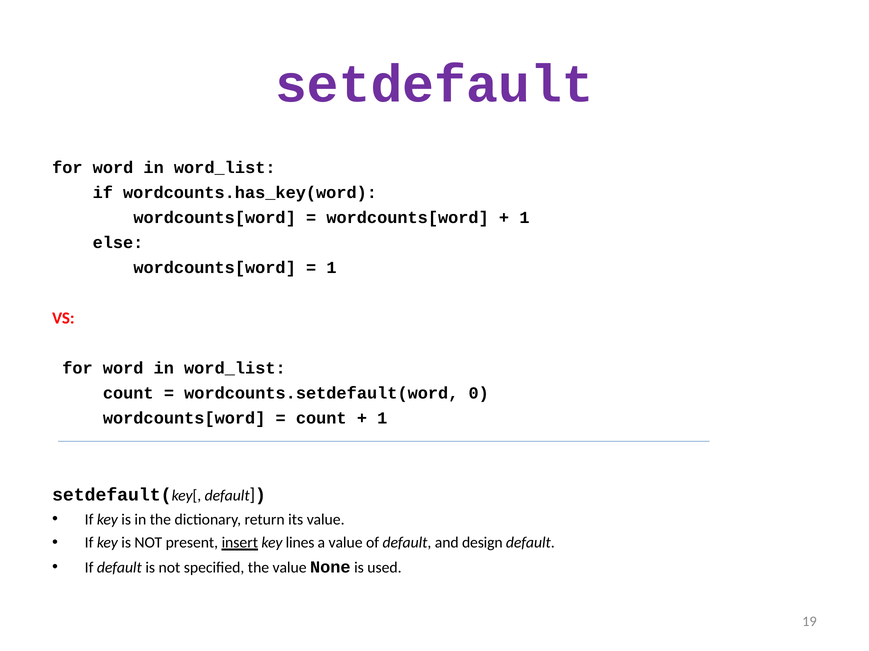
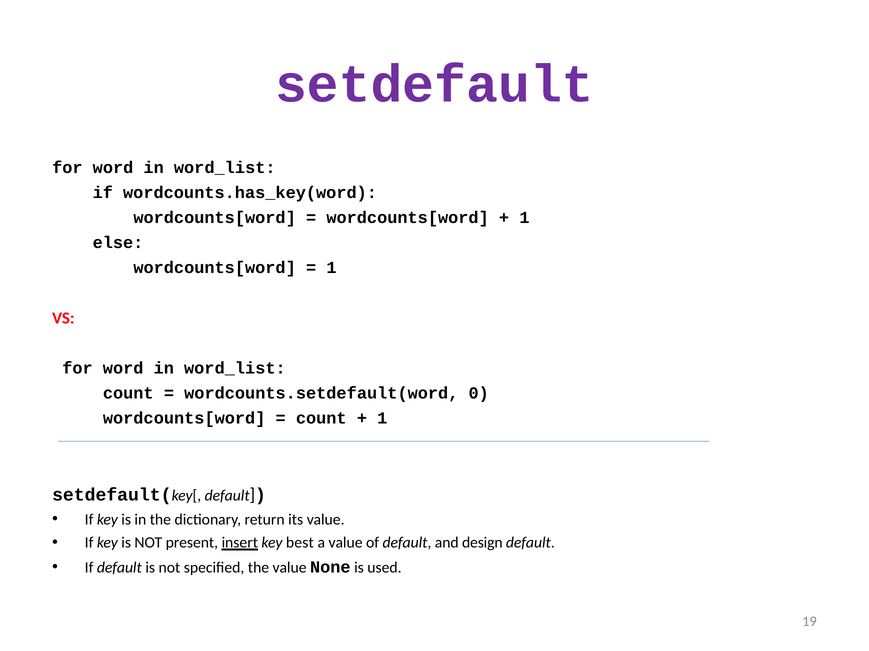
lines: lines -> best
